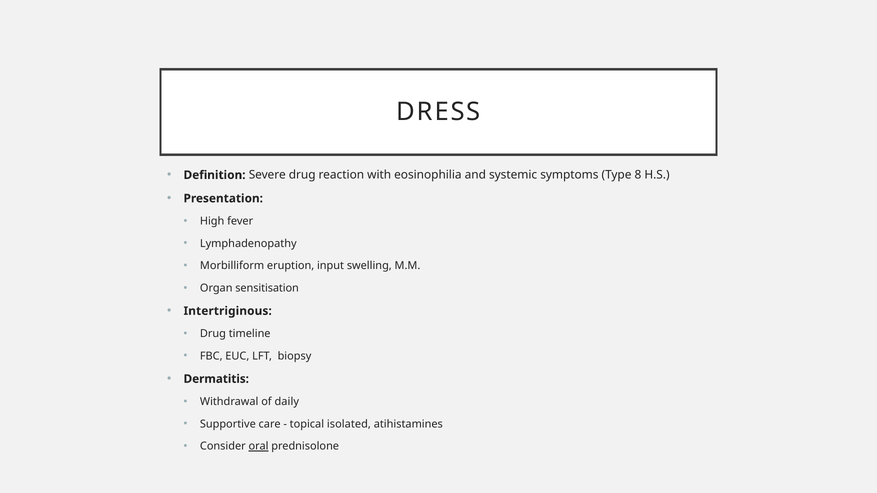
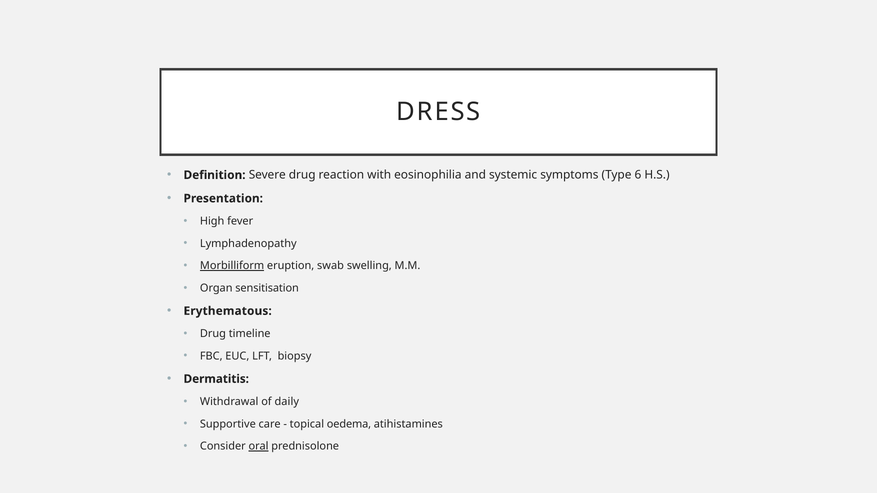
8: 8 -> 6
Morbilliform underline: none -> present
input: input -> swab
Intertriginous: Intertriginous -> Erythematous
isolated: isolated -> oedema
